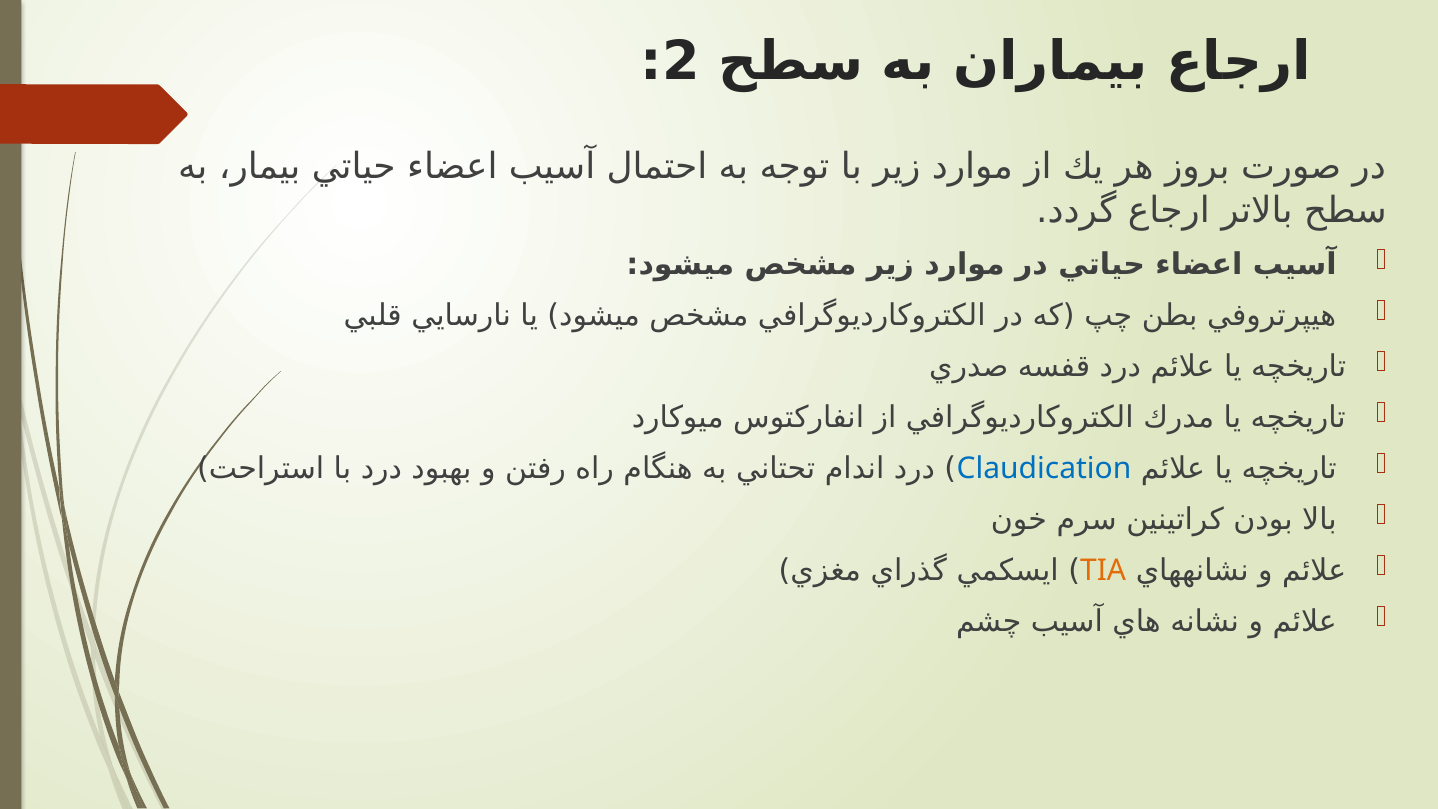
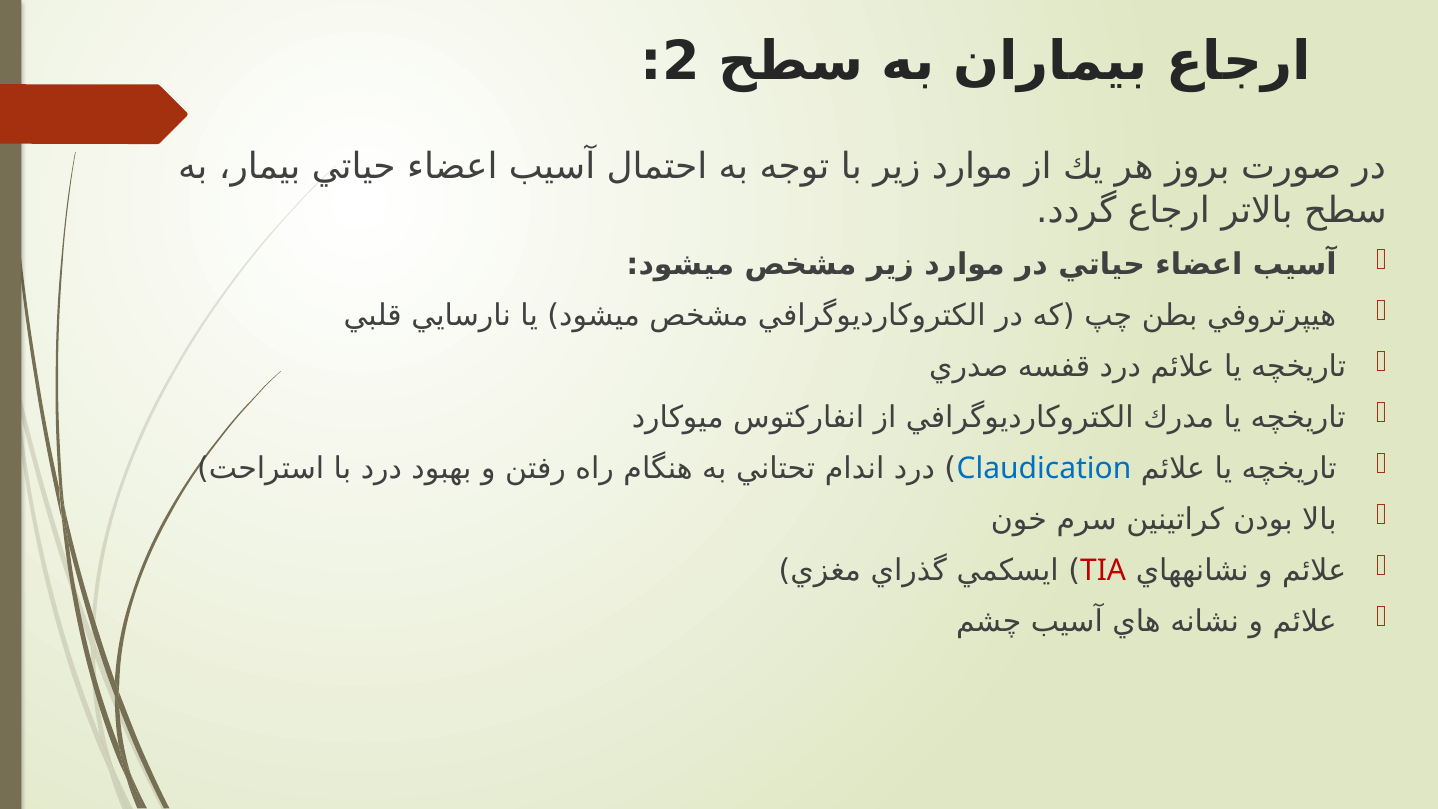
TIA colour: orange -> red
